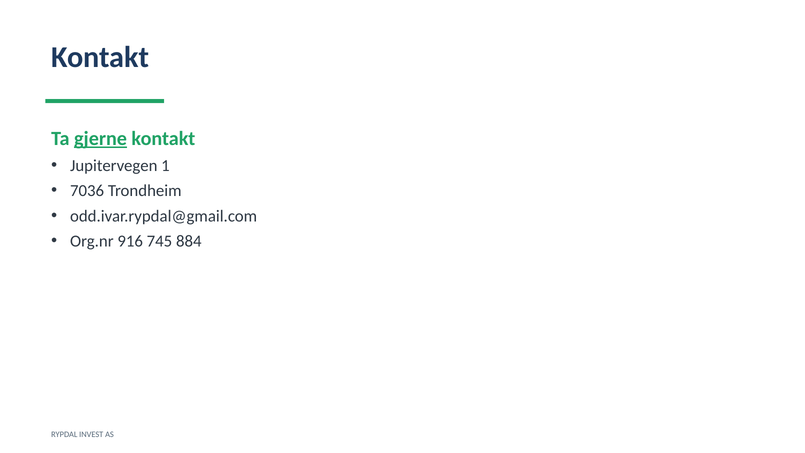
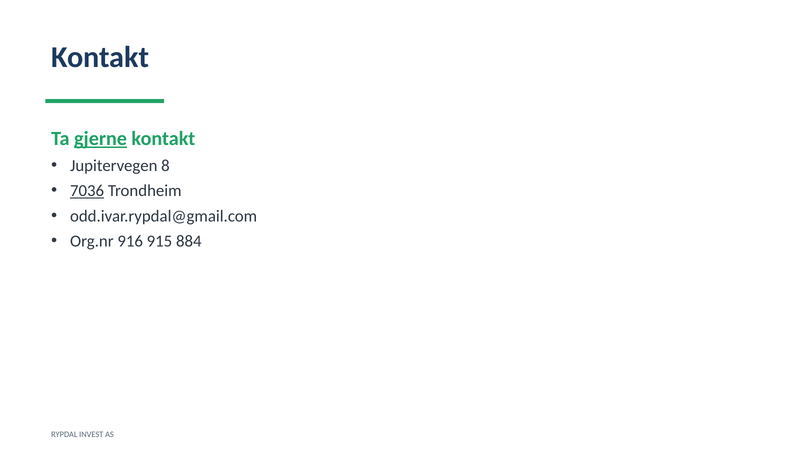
1: 1 -> 8
7036 underline: none -> present
745: 745 -> 915
